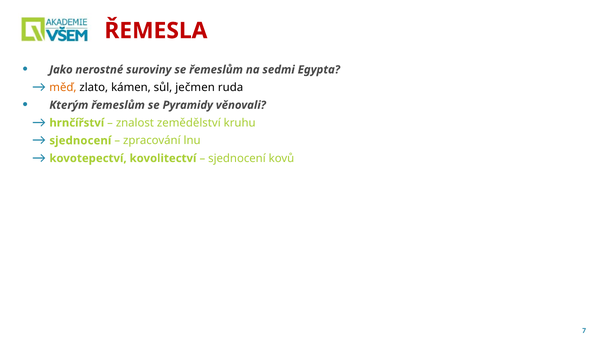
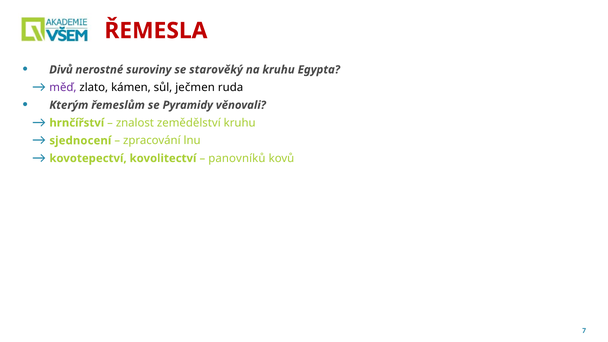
Jako: Jako -> Divů
se řemeslům: řemeslům -> starověký
na sedmi: sedmi -> kruhu
měď colour: orange -> purple
sjednocení at (237, 158): sjednocení -> panovníků
